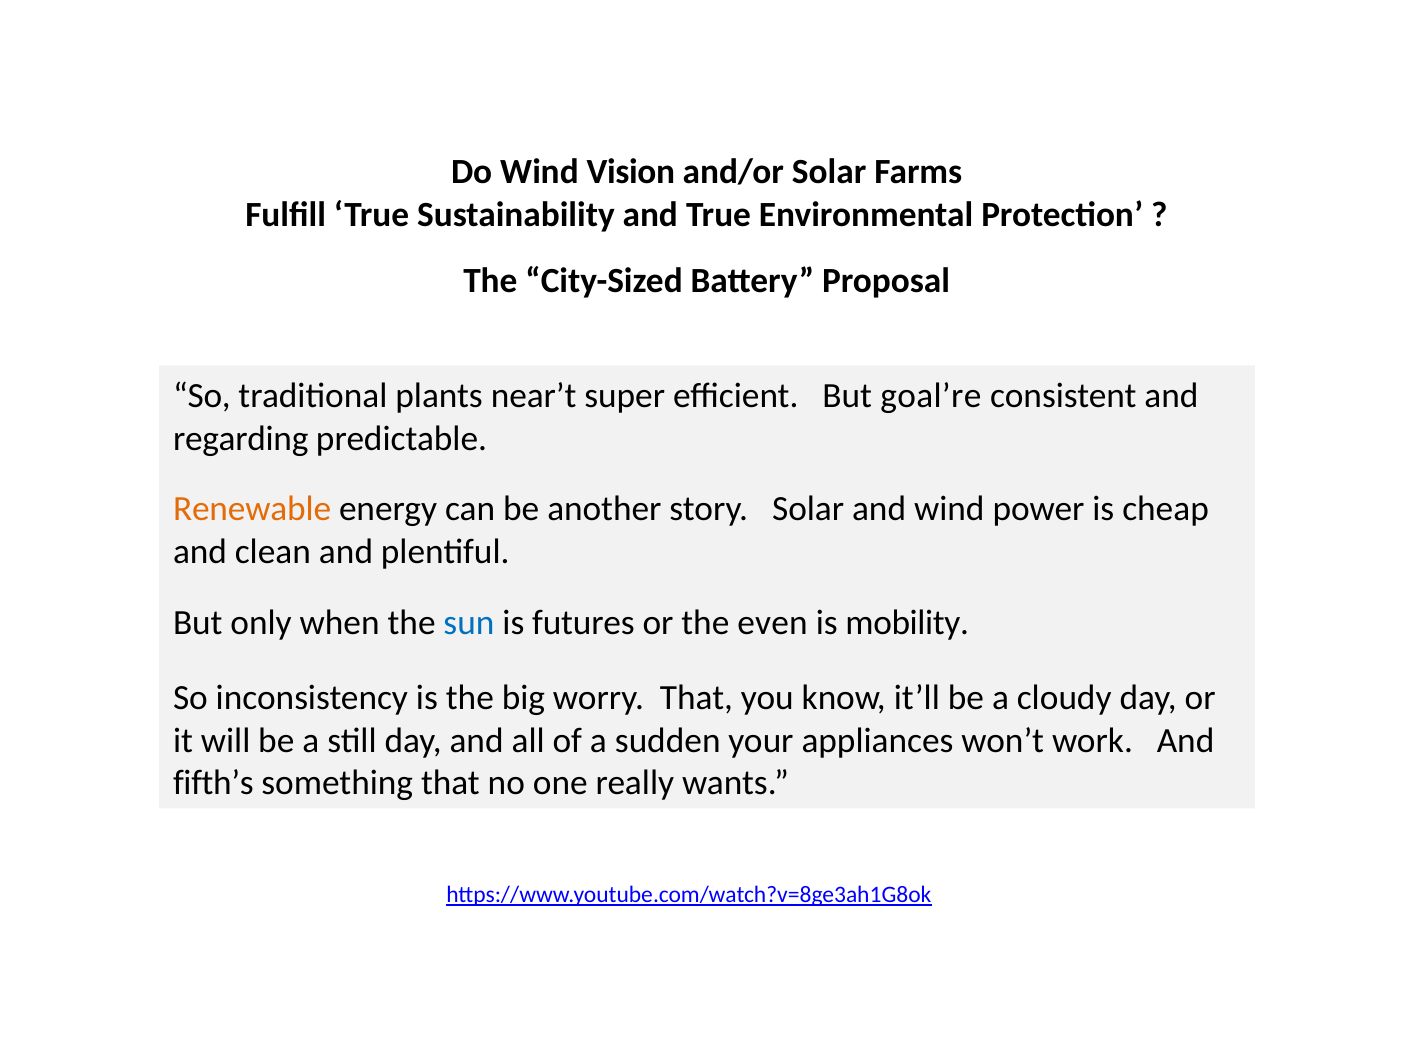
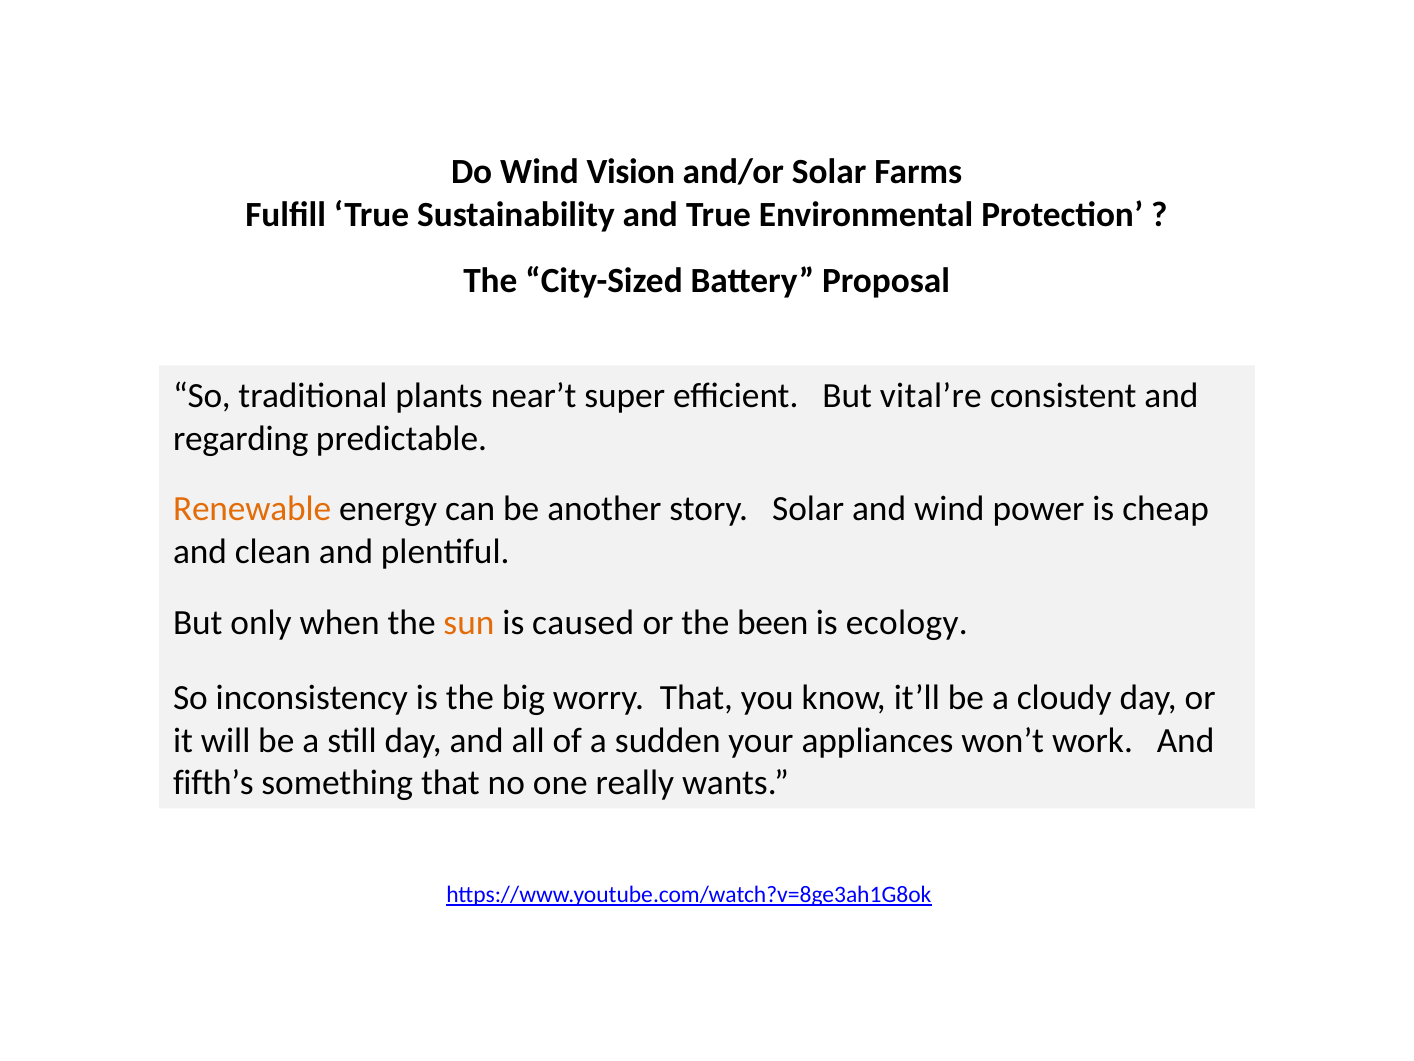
goal’re: goal’re -> vital’re
sun colour: blue -> orange
futures: futures -> caused
even: even -> been
mobility: mobility -> ecology
